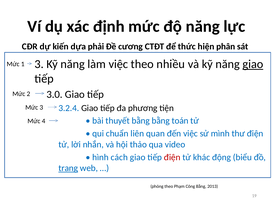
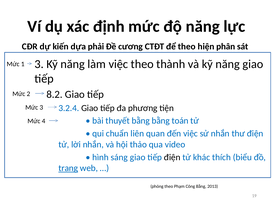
để thức: thức -> theo
nhiều: nhiều -> thành
giao at (253, 64) underline: present -> none
3.0: 3.0 -> 8.2
sử mình: mình -> nhắn
cách: cách -> sáng
điện at (172, 157) colour: red -> black
động: động -> thích
